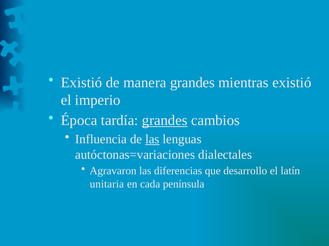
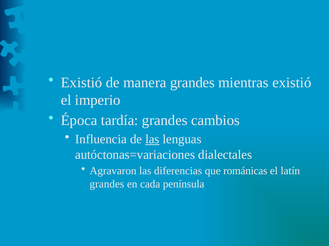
grandes at (165, 121) underline: present -> none
desarrollo: desarrollo -> románicas
unitaria at (107, 185): unitaria -> grandes
